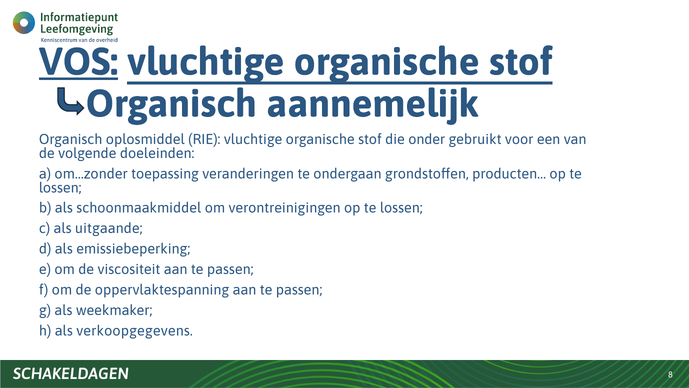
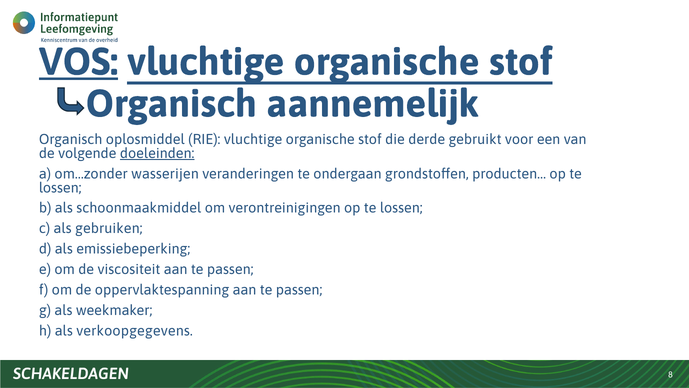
onder: onder -> derde
doeleinden underline: none -> present
toepassing: toepassing -> wasserijen
uitgaande: uitgaande -> gebruiken
